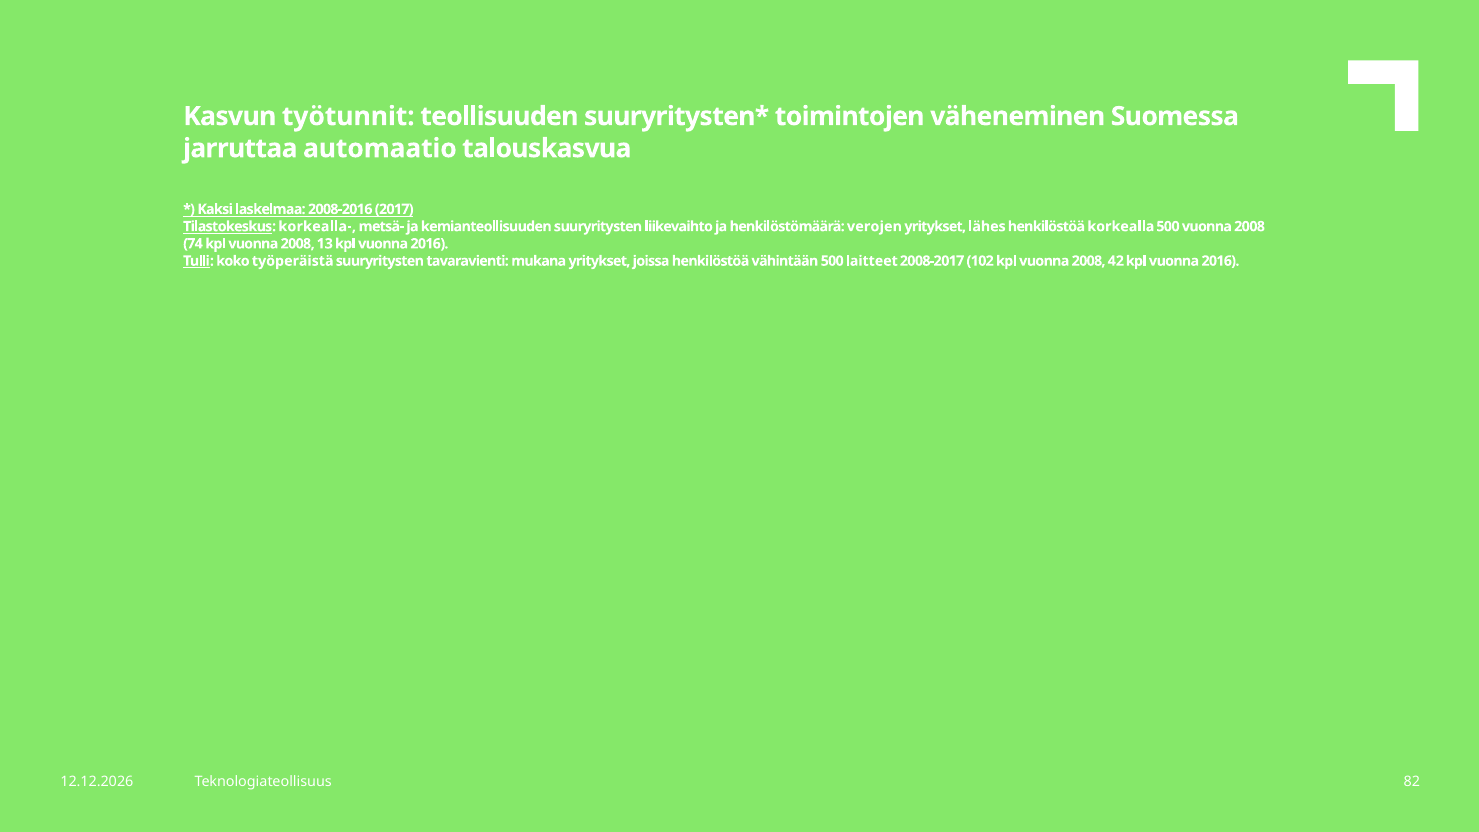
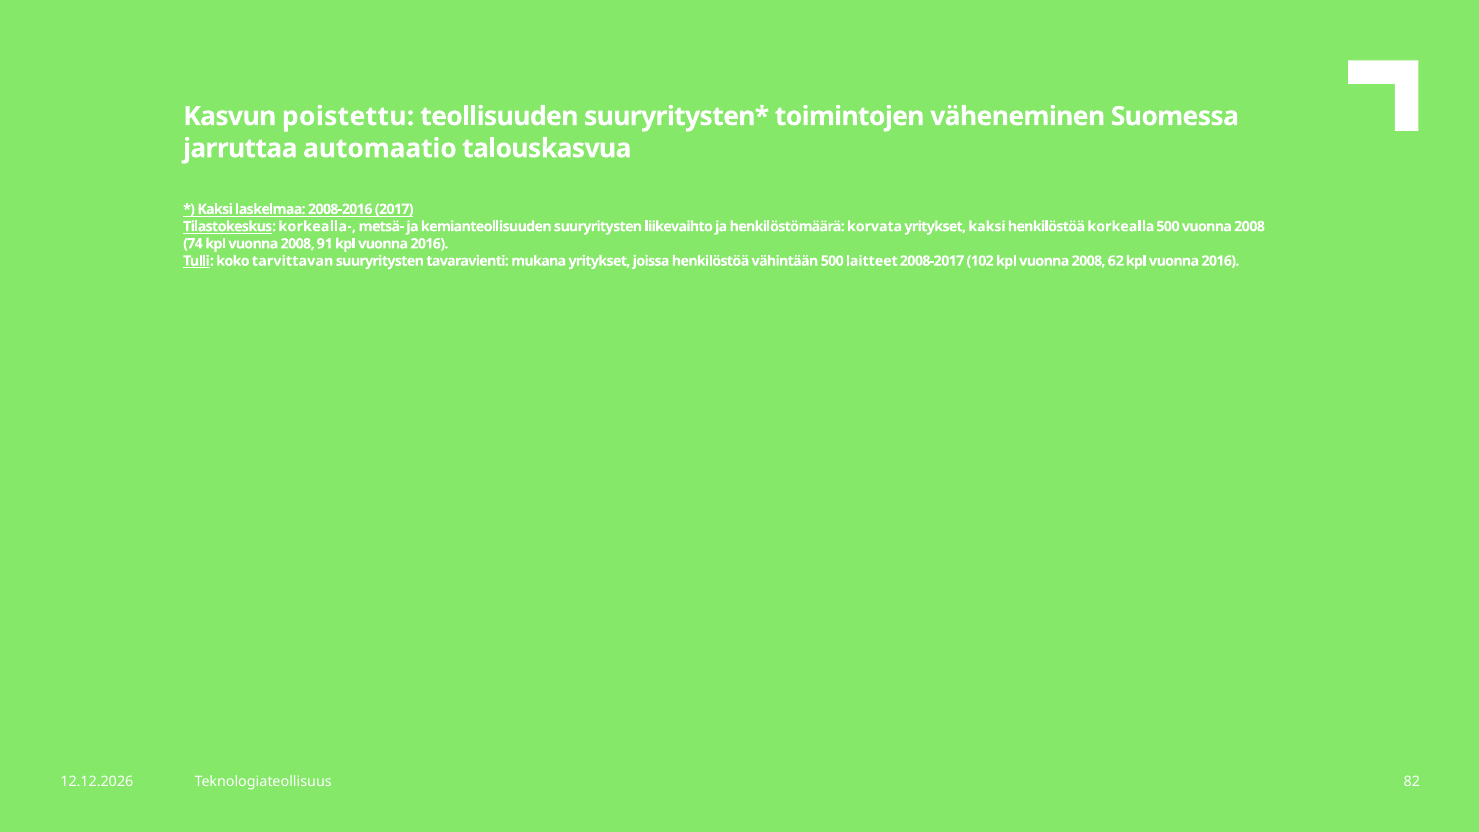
työtunnit: työtunnit -> poistettu
verojen: verojen -> korvata
yritykset lähes: lähes -> kaksi
13: 13 -> 91
työperäistä: työperäistä -> tarvittavan
42: 42 -> 62
